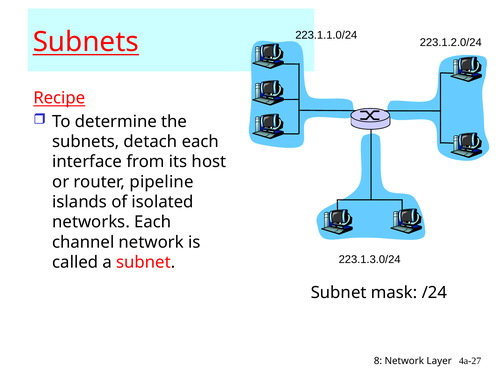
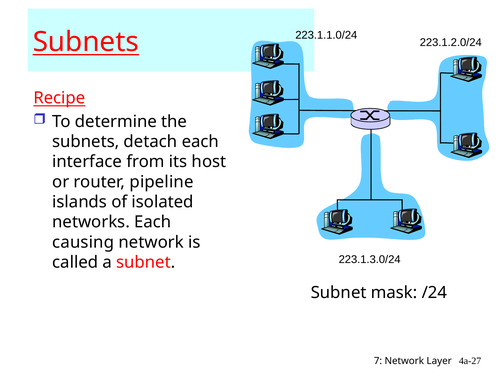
channel: channel -> causing
8: 8 -> 7
